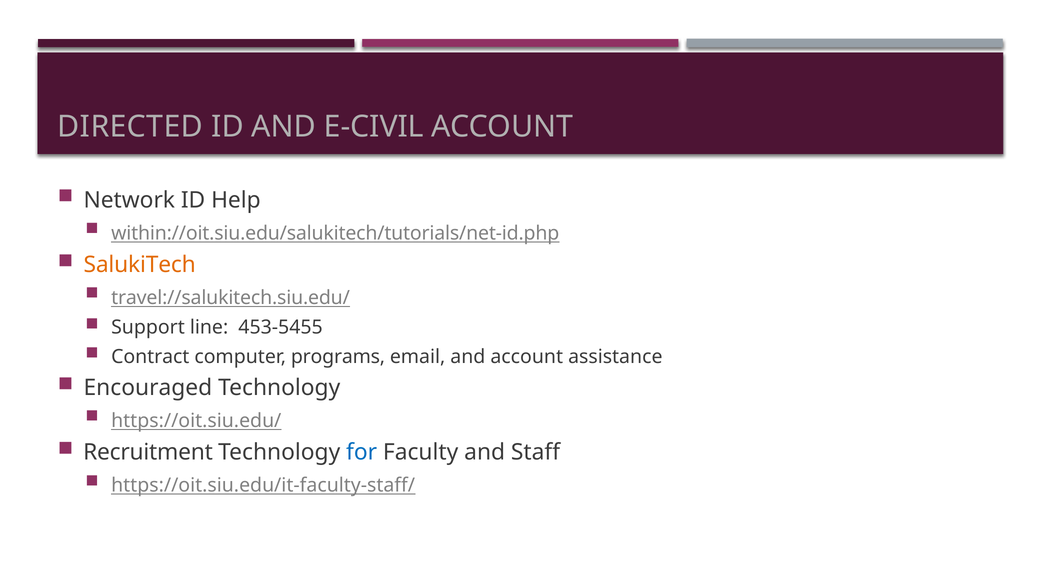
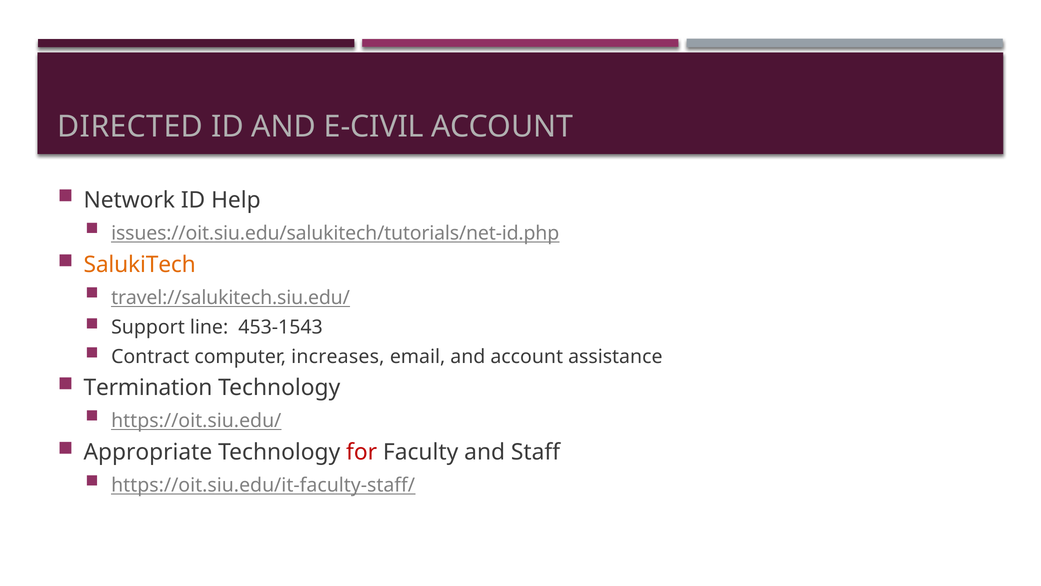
within://oit.siu.edu/salukitech/tutorials/net-id.php: within://oit.siu.edu/salukitech/tutorials/net-id.php -> issues://oit.siu.edu/salukitech/tutorials/net-id.php
453-5455: 453-5455 -> 453-1543
programs: programs -> increases
Encouraged: Encouraged -> Termination
Recruitment: Recruitment -> Appropriate
for colour: blue -> red
